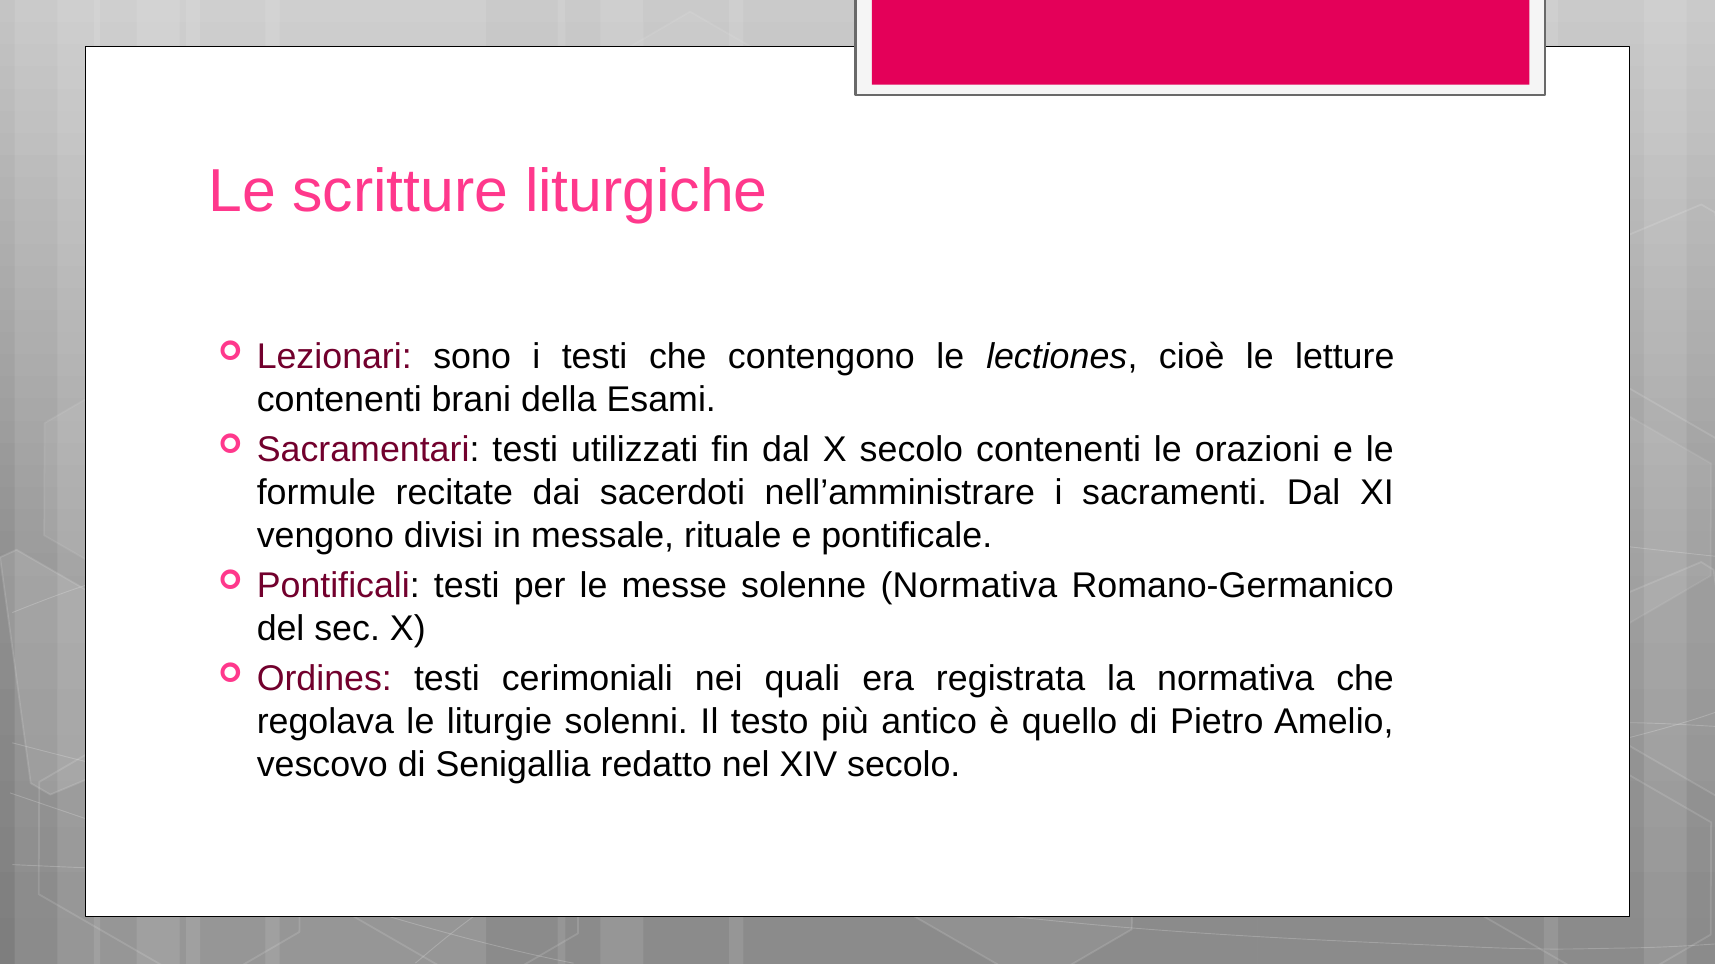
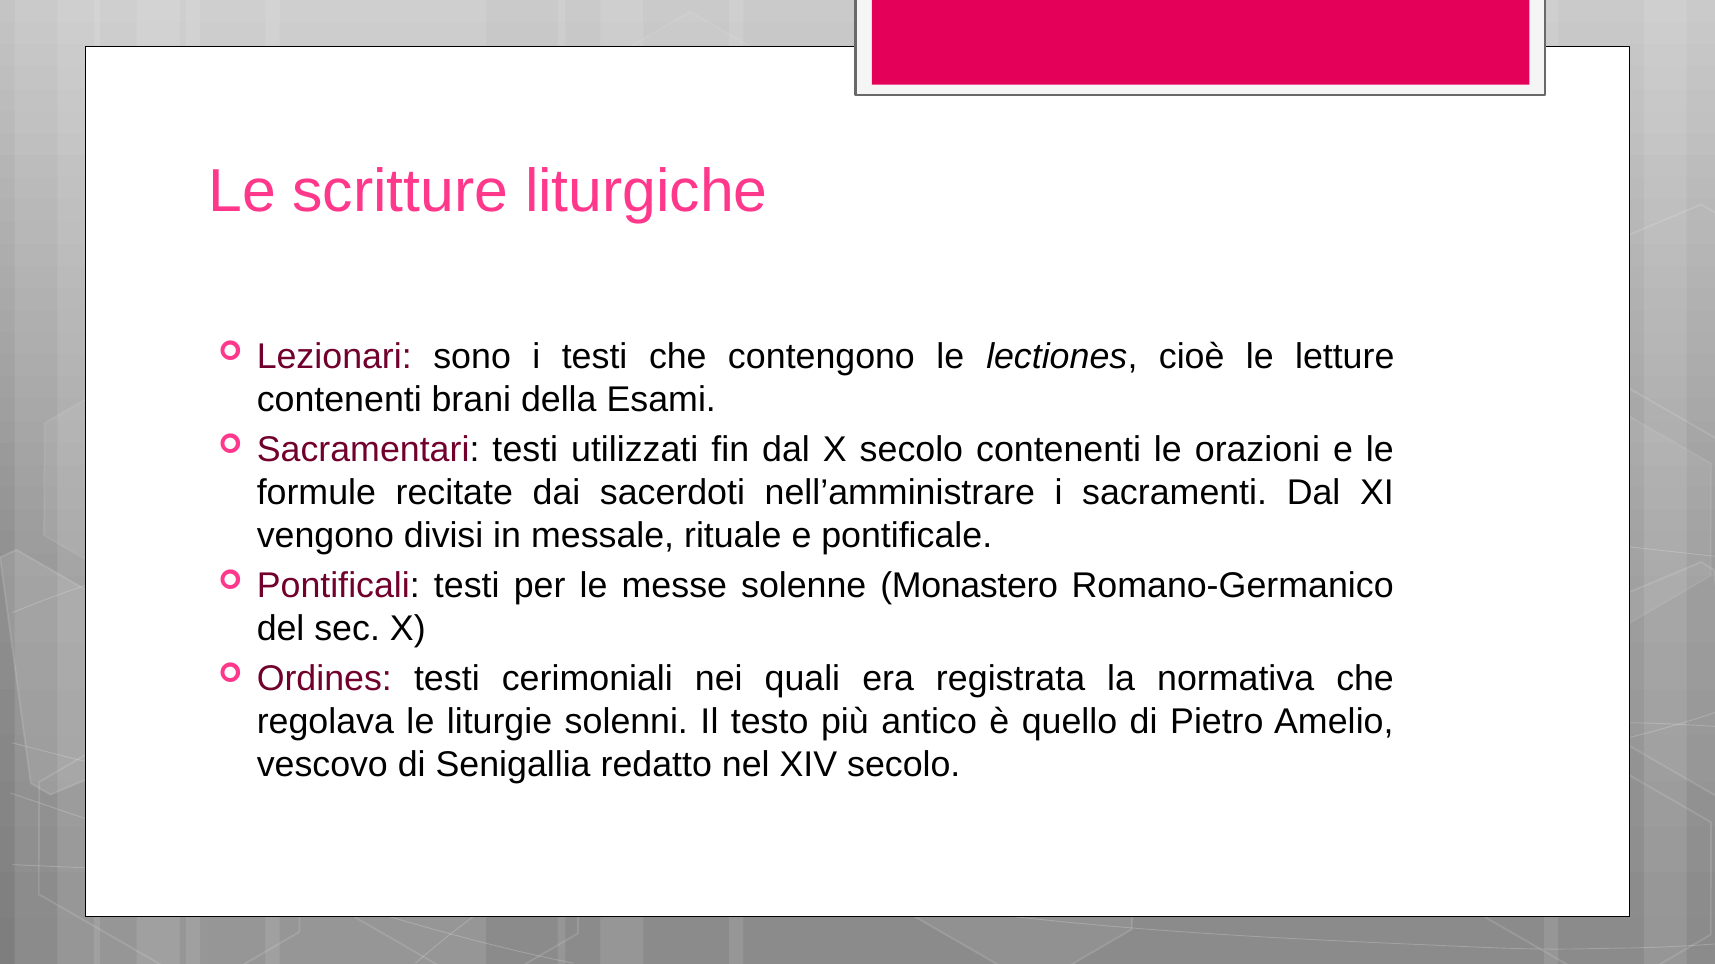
solenne Normativa: Normativa -> Monastero
